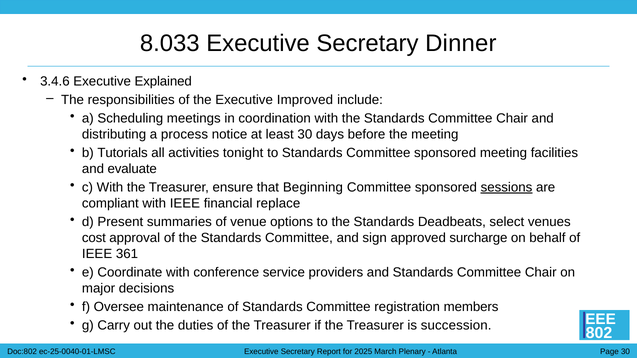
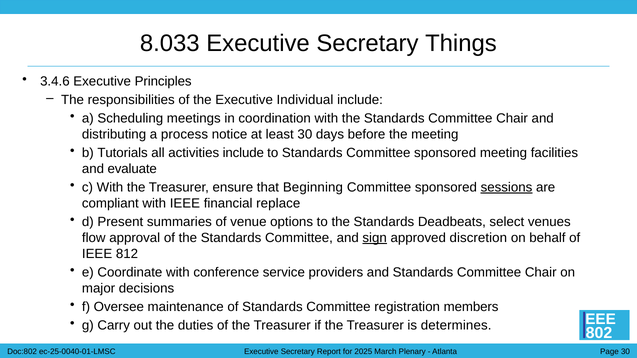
Dinner: Dinner -> Things
Explained: Explained -> Principles
Improved: Improved -> Individual
activities tonight: tonight -> include
cost: cost -> flow
sign underline: none -> present
surcharge: surcharge -> discretion
361: 361 -> 812
succession: succession -> determines
